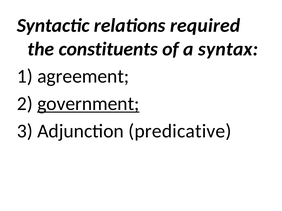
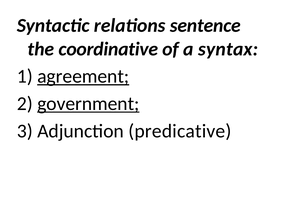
required: required -> sentence
constituents: constituents -> coordinative
agreement underline: none -> present
